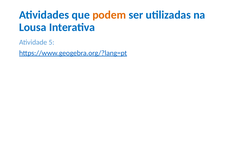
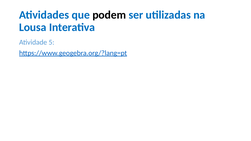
podem colour: orange -> black
